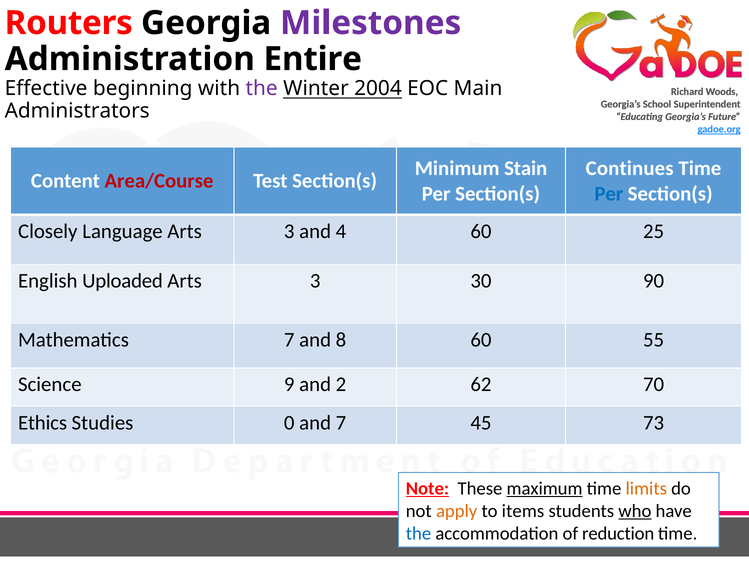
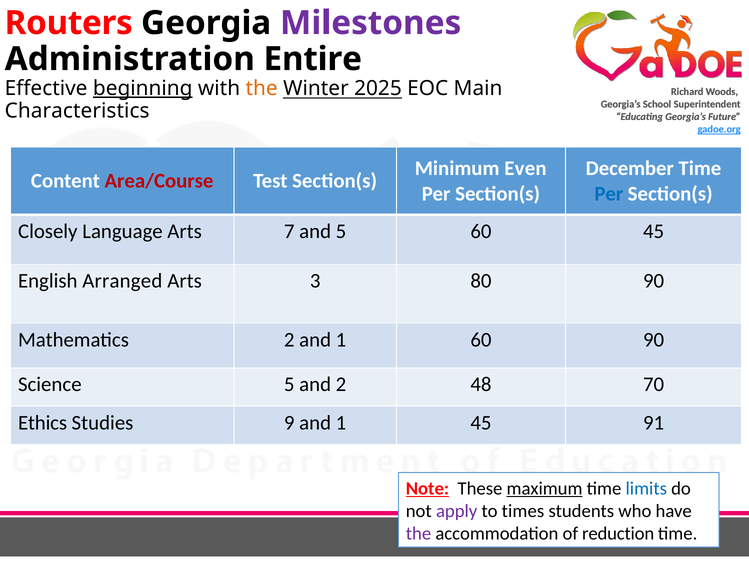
beginning underline: none -> present
the at (262, 88) colour: purple -> orange
2004: 2004 -> 2025
Administrators: Administrators -> Characteristics
Stain: Stain -> Even
Continues: Continues -> December
Language Arts 3: 3 -> 7
and 4: 4 -> 5
60 25: 25 -> 45
Uploaded: Uploaded -> Arranged
30: 30 -> 80
Mathematics 7: 7 -> 2
8 at (341, 340): 8 -> 1
60 55: 55 -> 90
Science 9: 9 -> 5
62: 62 -> 48
0: 0 -> 9
7 at (341, 423): 7 -> 1
73: 73 -> 91
limits colour: orange -> blue
apply colour: orange -> purple
items: items -> times
who underline: present -> none
the at (419, 533) colour: blue -> purple
